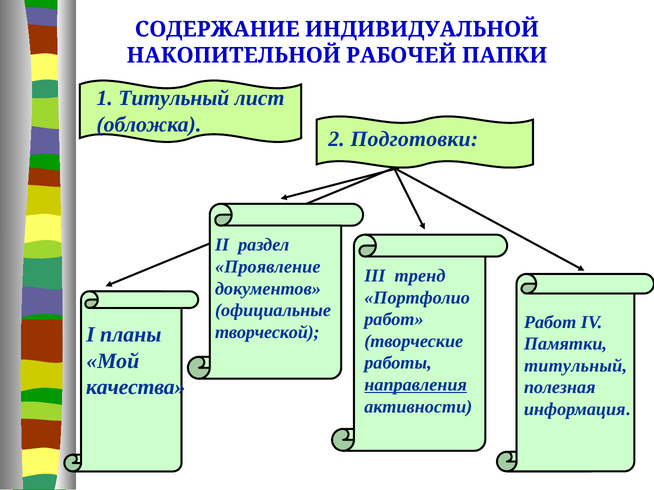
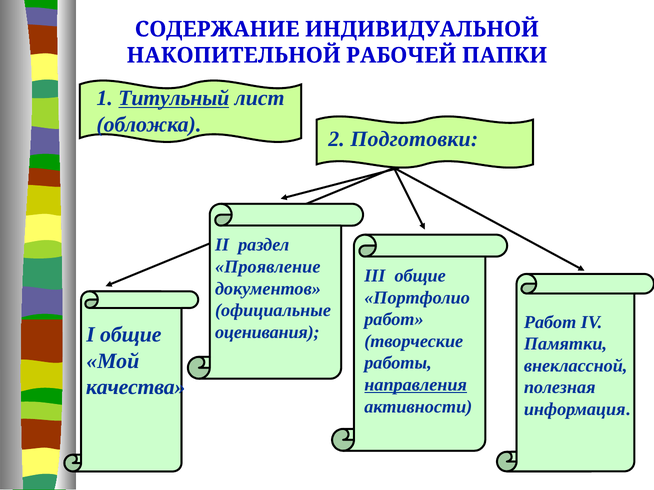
Титульный at (174, 98) underline: none -> present
III тренд: тренд -> общие
творческой: творческой -> оценивания
I планы: планы -> общие
титульный at (576, 366): титульный -> внеклассной
